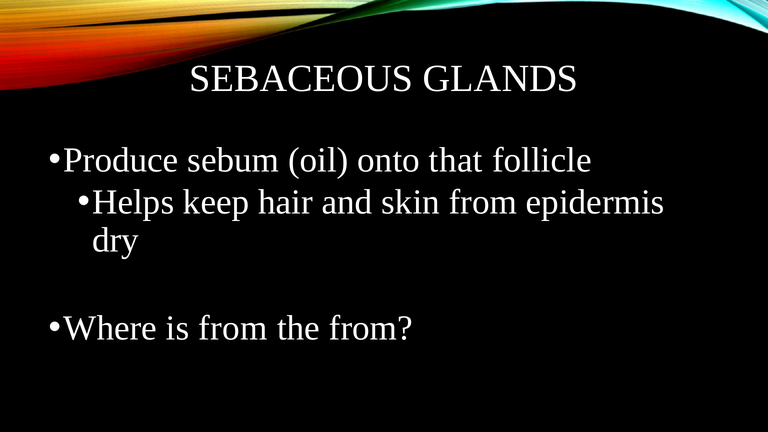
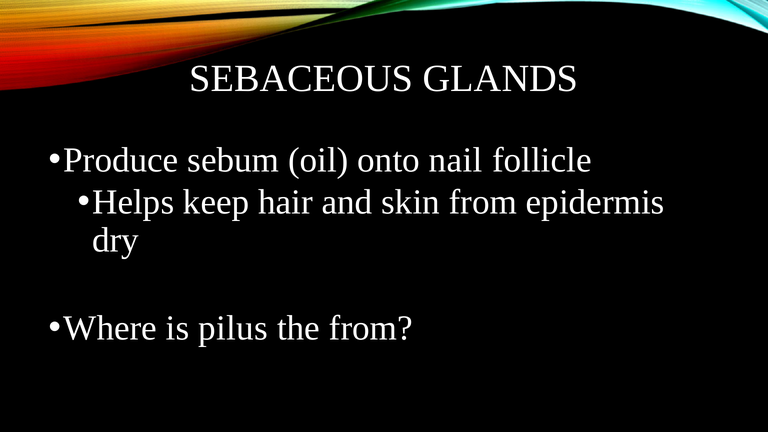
that: that -> nail
is from: from -> pilus
